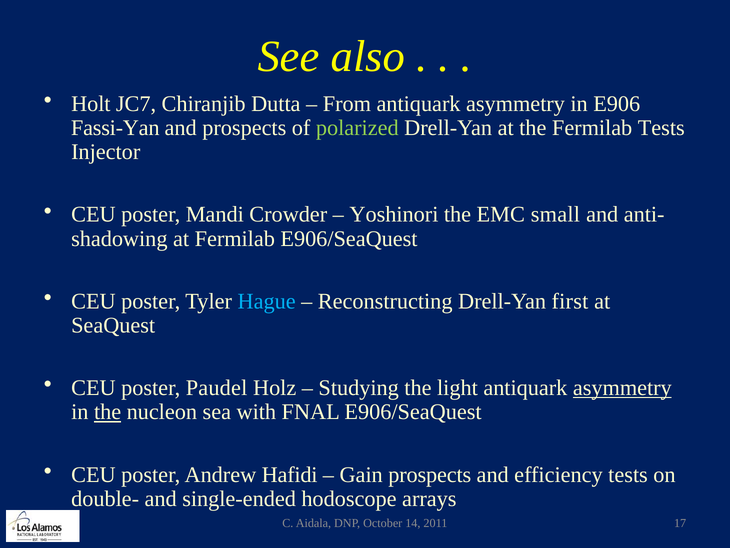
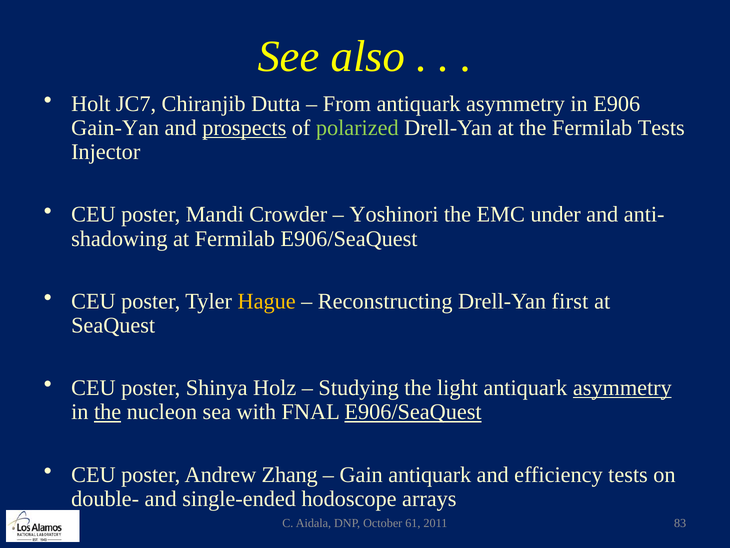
Fassi-Yan: Fassi-Yan -> Gain-Yan
prospects at (244, 128) underline: none -> present
small: small -> under
Hague colour: light blue -> yellow
Paudel: Paudel -> Shinya
E906/SeaQuest at (413, 412) underline: none -> present
Hafidi: Hafidi -> Zhang
Gain prospects: prospects -> antiquark
14: 14 -> 61
17: 17 -> 83
